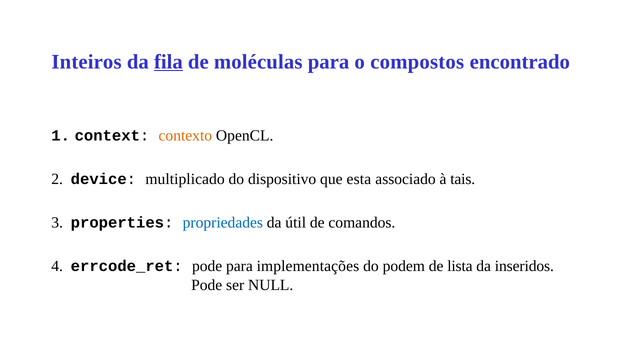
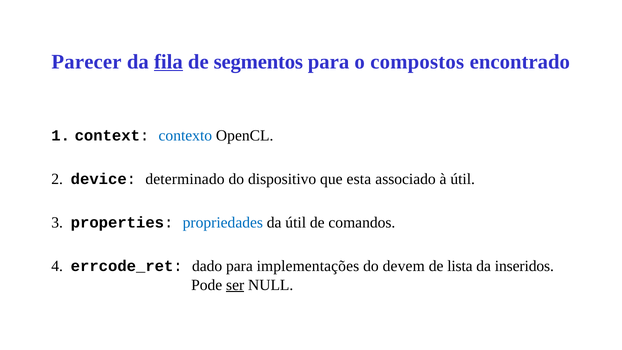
Inteiros: Inteiros -> Parecer
moléculas: moléculas -> segmentos
contexto colour: orange -> blue
multiplicado: multiplicado -> determinado
à tais: tais -> útil
errcode_ret pode: pode -> dado
podem: podem -> devem
ser underline: none -> present
